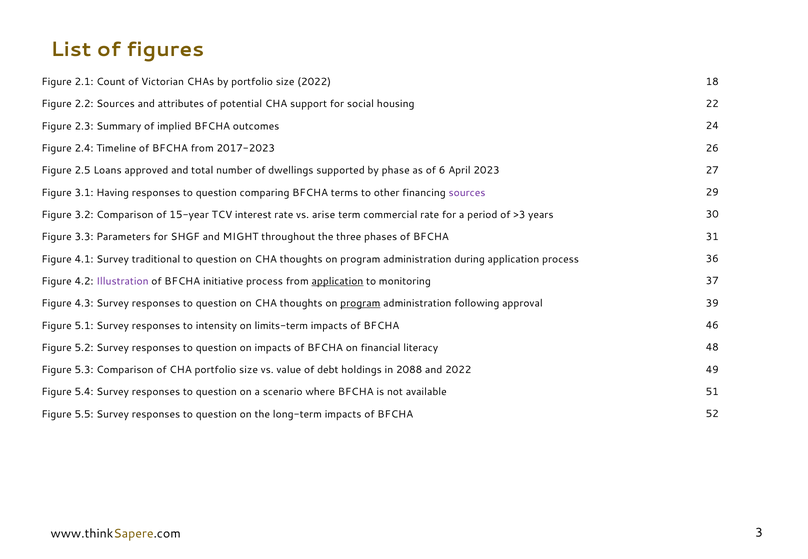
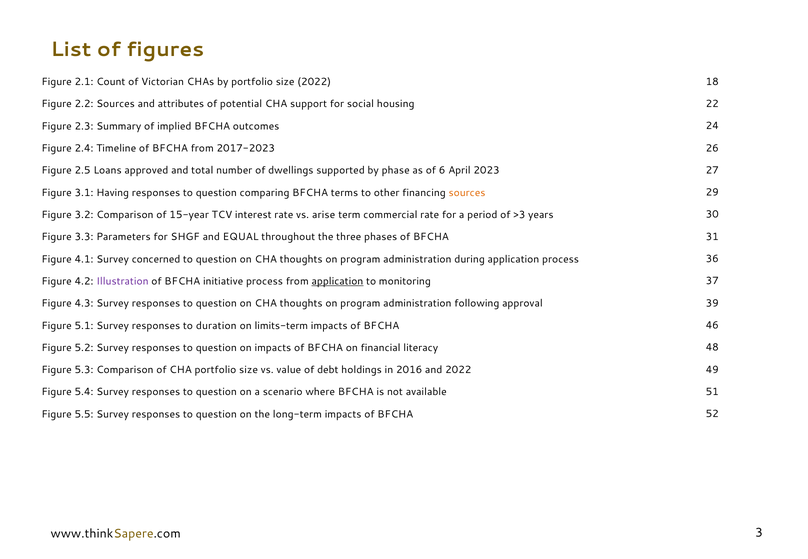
sources at (467, 193) colour: purple -> orange
MIGHT: MIGHT -> EQUAL
traditional: traditional -> concerned
program at (360, 304) underline: present -> none
intensity: intensity -> duration
2088: 2088 -> 2016
